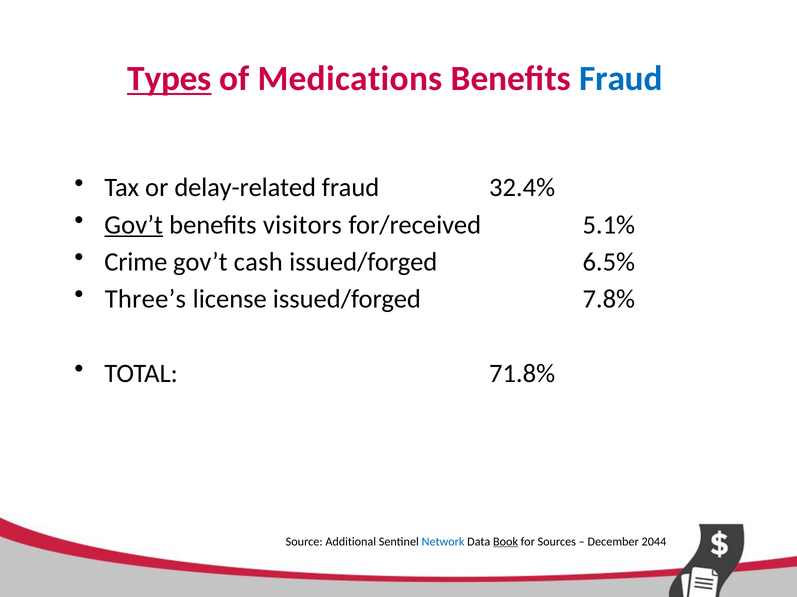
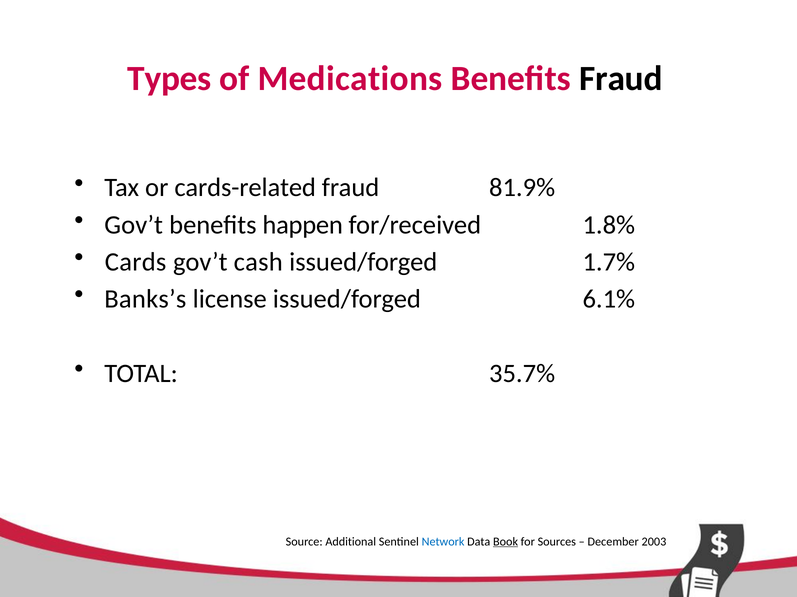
Types underline: present -> none
Fraud at (621, 79) colour: blue -> black
delay-related: delay-related -> cards-related
32.4%: 32.4% -> 81.9%
Gov’t at (134, 225) underline: present -> none
visitors: visitors -> happen
5.1%: 5.1% -> 1.8%
Crime: Crime -> Cards
6.5%: 6.5% -> 1.7%
Three’s: Three’s -> Banks’s
7.8%: 7.8% -> 6.1%
71.8%: 71.8% -> 35.7%
2044: 2044 -> 2003
